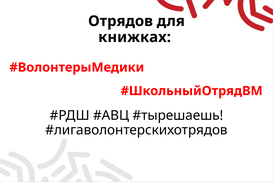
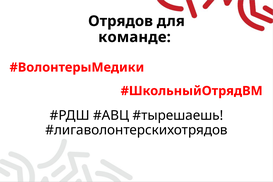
книжках: книжках -> команде
